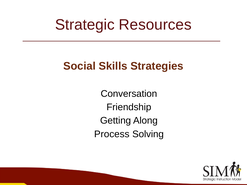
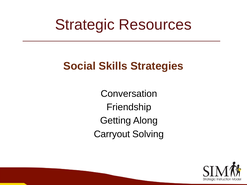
Process: Process -> Carryout
